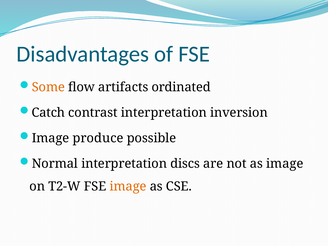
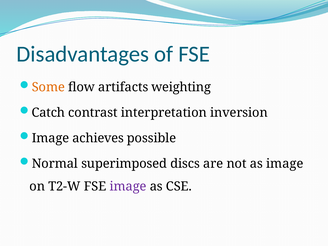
ordinated: ordinated -> weighting
produce: produce -> achieves
Normal interpretation: interpretation -> superimposed
image at (128, 186) colour: orange -> purple
